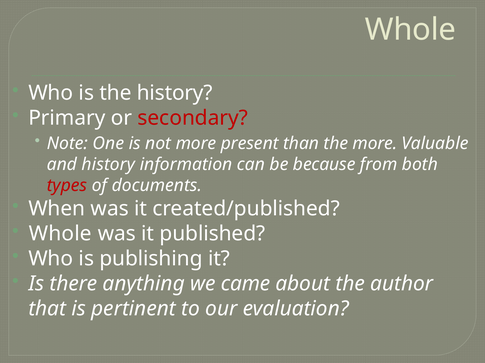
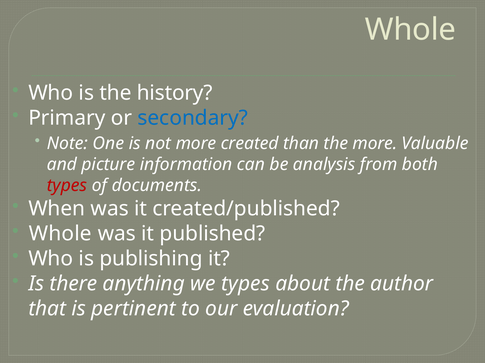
secondary colour: red -> blue
present: present -> created
and history: history -> picture
because: because -> analysis
we came: came -> types
